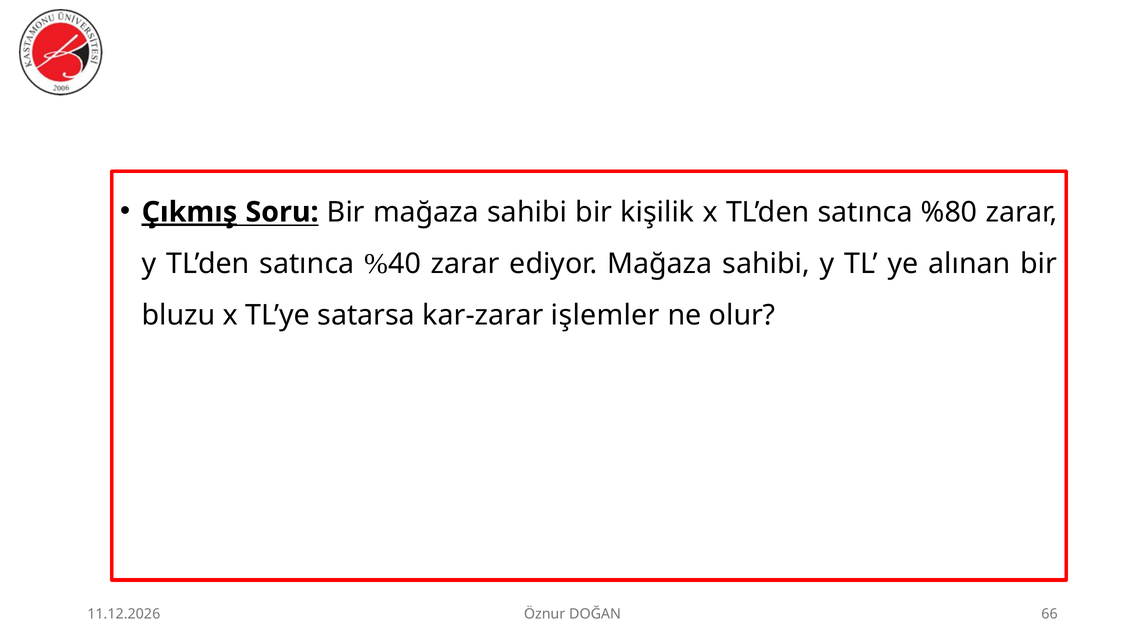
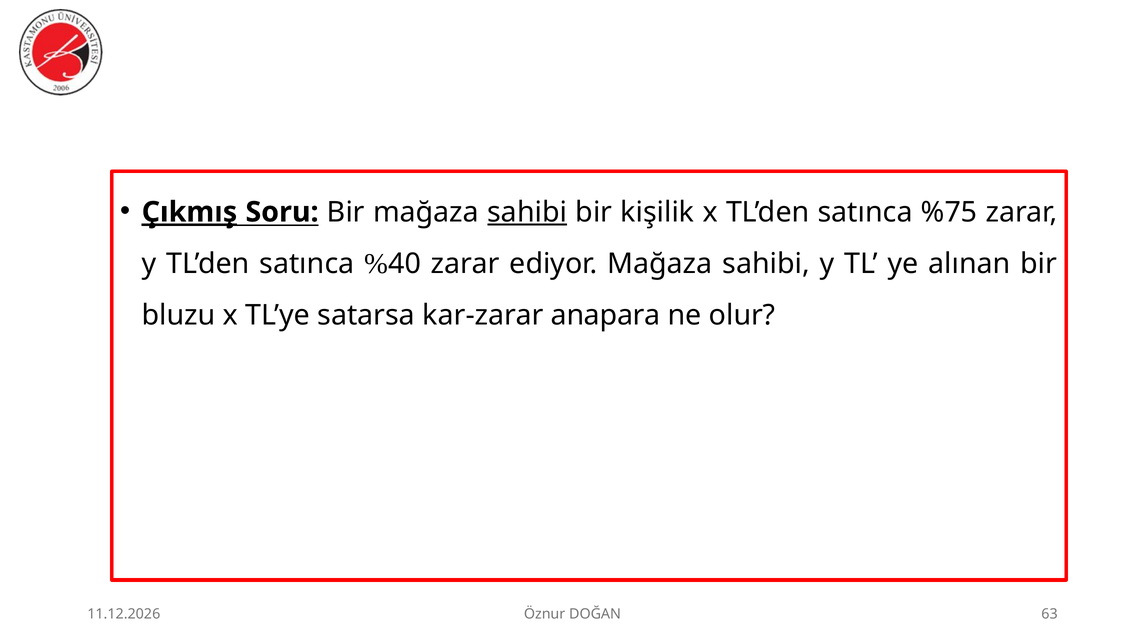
sahibi at (527, 212) underline: none -> present
%80: %80 -> %75
işlemler: işlemler -> anapara
66: 66 -> 63
